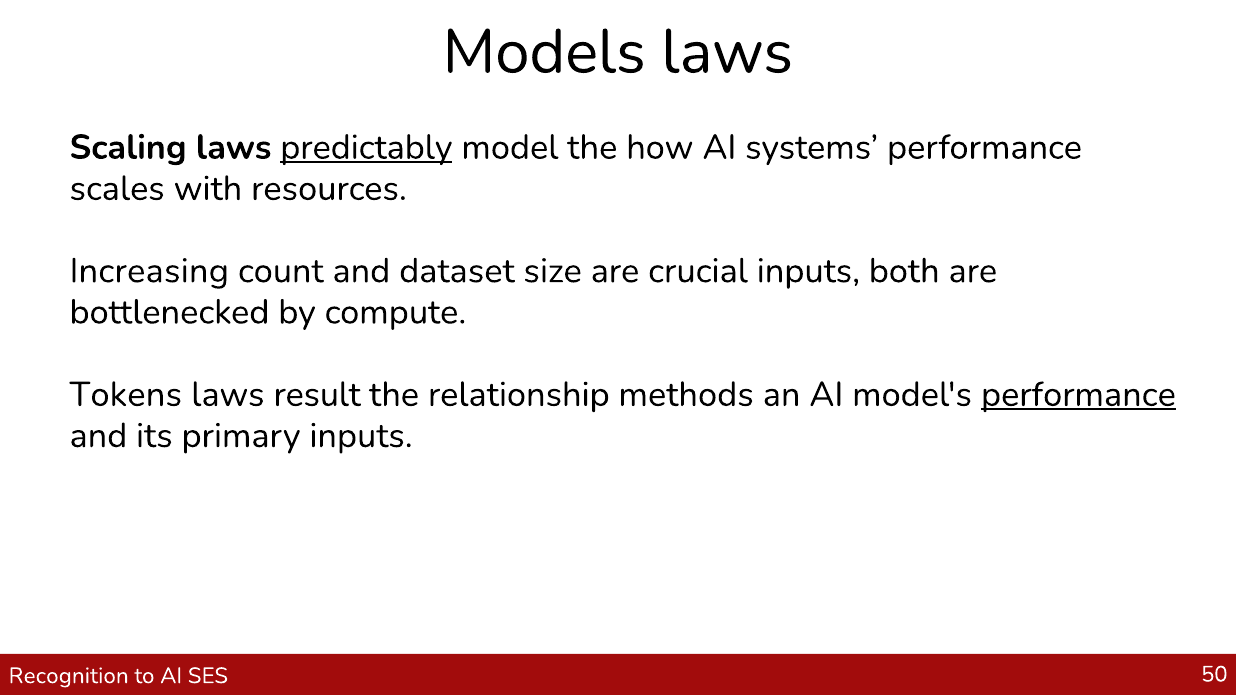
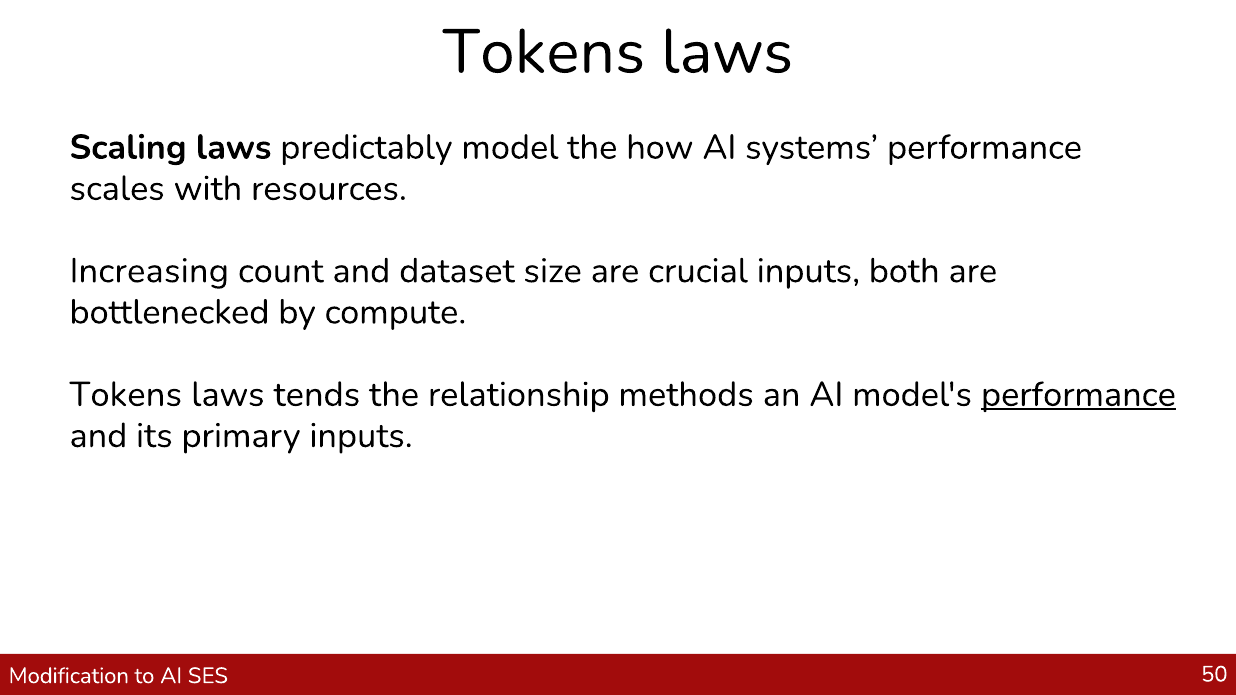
Models at (544, 52): Models -> Tokens
predictably underline: present -> none
result: result -> tends
Recognition: Recognition -> Modification
